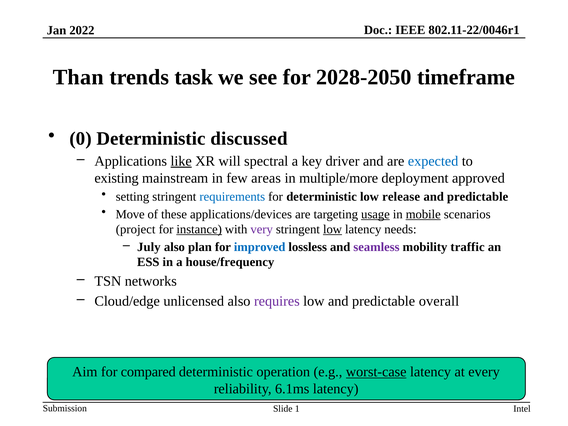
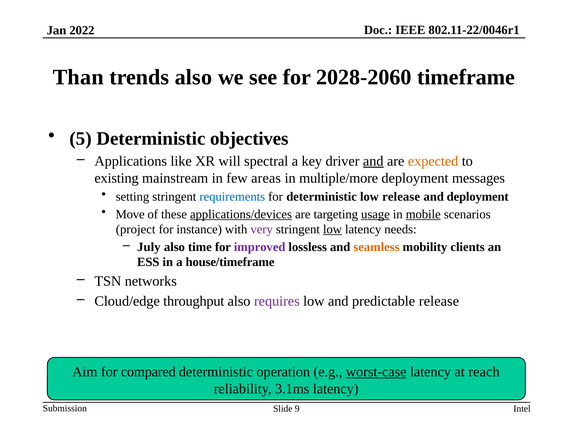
trends task: task -> also
2028-2050: 2028-2050 -> 2028-2060
0: 0 -> 5
discussed: discussed -> objectives
like underline: present -> none
and at (373, 161) underline: none -> present
expected colour: blue -> orange
approved: approved -> messages
predictable at (478, 197): predictable -> deployment
applications/devices underline: none -> present
instance underline: present -> none
plan: plan -> time
improved colour: blue -> purple
seamless colour: purple -> orange
traffic: traffic -> clients
house/frequency: house/frequency -> house/timeframe
unlicensed: unlicensed -> throughput
predictable overall: overall -> release
every: every -> reach
6.1ms: 6.1ms -> 3.1ms
1: 1 -> 9
